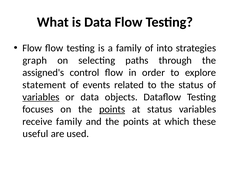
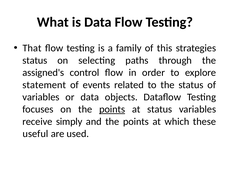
Flow at (32, 48): Flow -> That
into: into -> this
graph at (35, 61): graph -> status
variables at (41, 97) underline: present -> none
receive family: family -> simply
